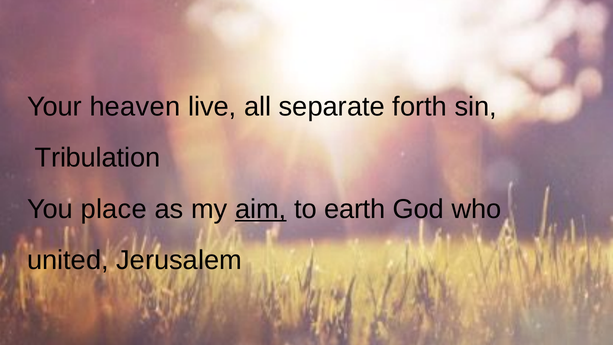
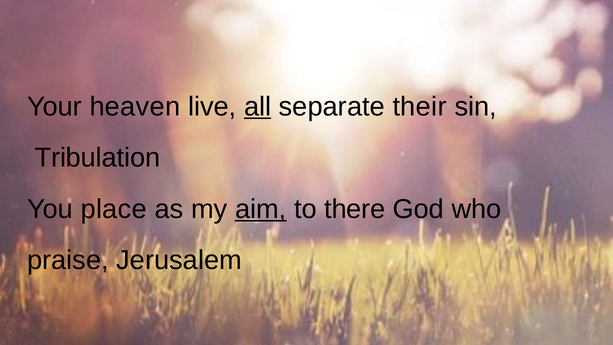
all underline: none -> present
forth: forth -> their
earth: earth -> there
united: united -> praise
